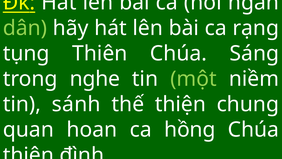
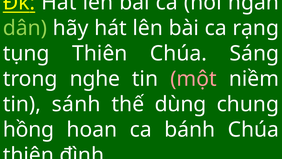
một colour: light green -> pink
thiện: thiện -> dùng
quan: quan -> hồng
hồng: hồng -> bánh
